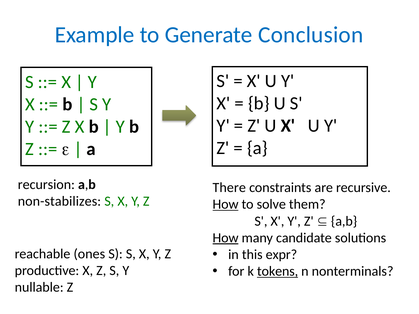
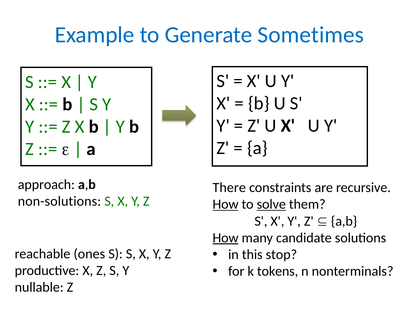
Conclusion: Conclusion -> Sometimes
recursion: recursion -> approach
non-stabilizes: non-stabilizes -> non-solutions
solve underline: none -> present
expr: expr -> stop
tokens underline: present -> none
